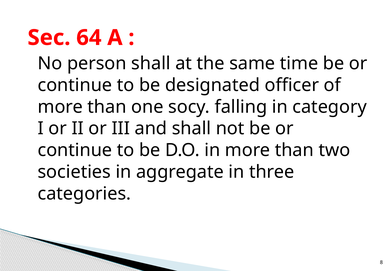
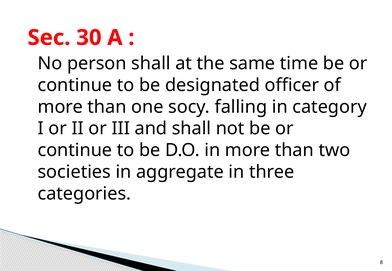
64: 64 -> 30
